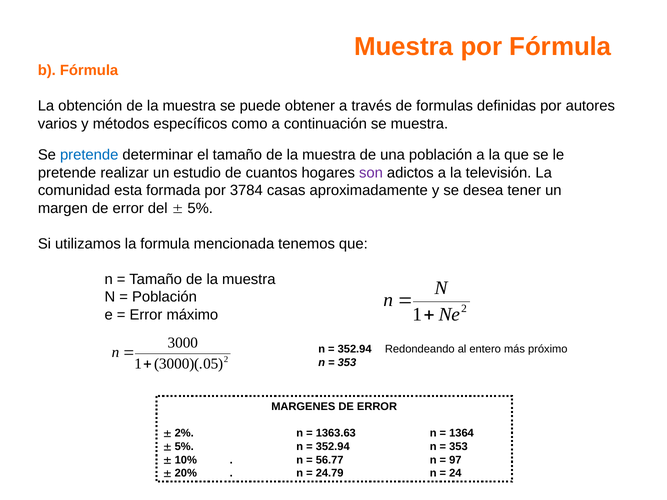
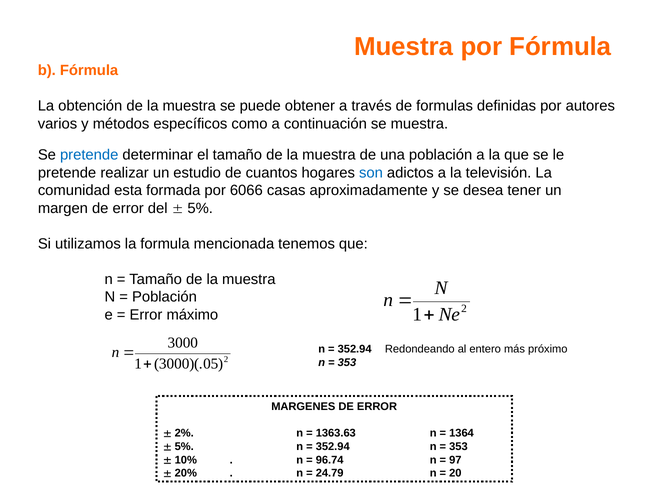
son colour: purple -> blue
3784: 3784 -> 6066
56.77: 56.77 -> 96.74
24: 24 -> 20
